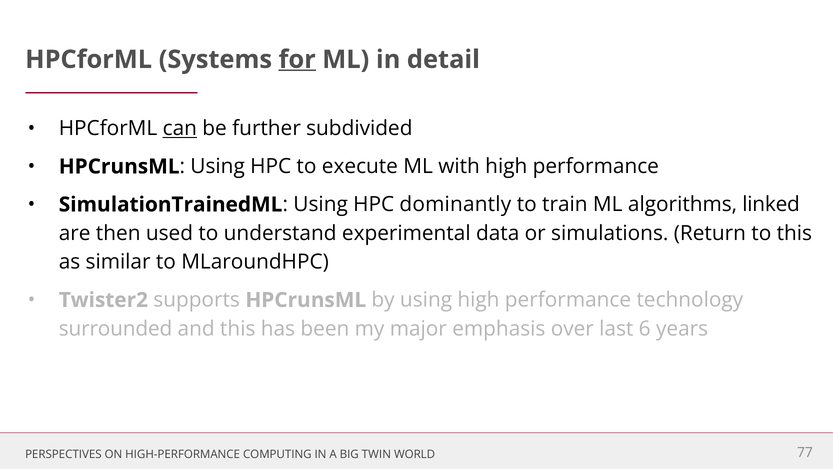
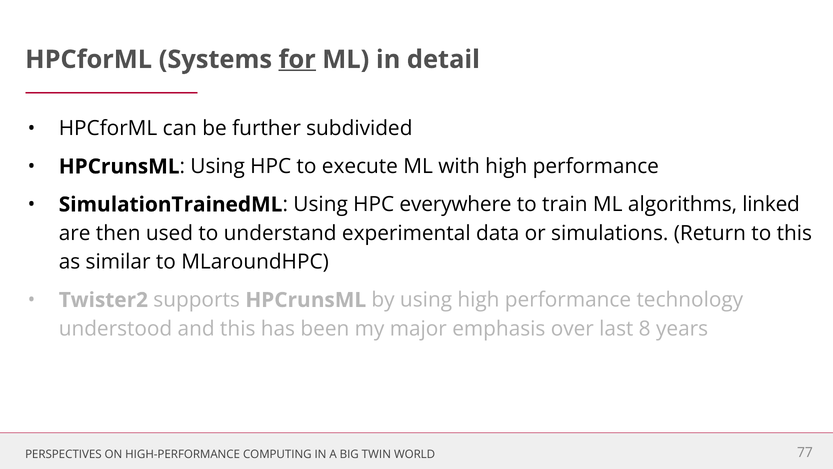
can underline: present -> none
dominantly: dominantly -> everywhere
surrounded: surrounded -> understood
6: 6 -> 8
